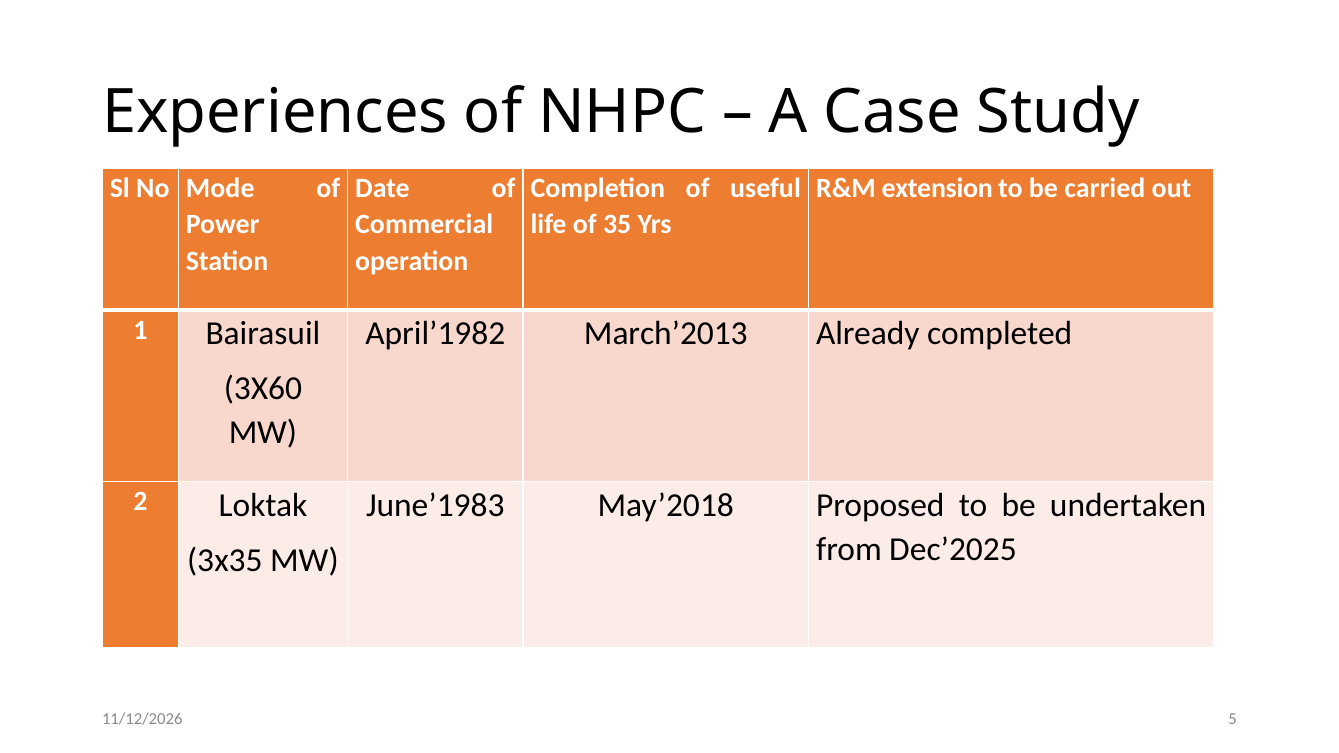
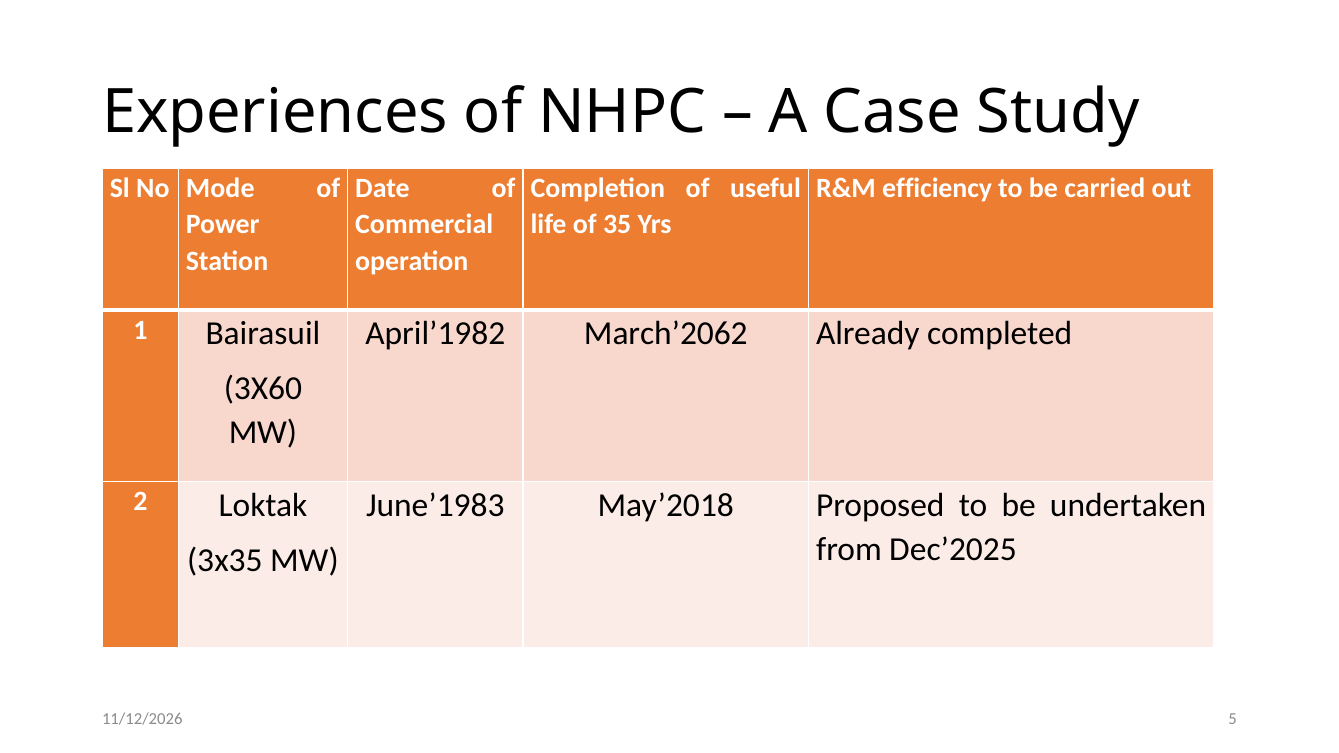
extension: extension -> efficiency
March’2013: March’2013 -> March’2062
